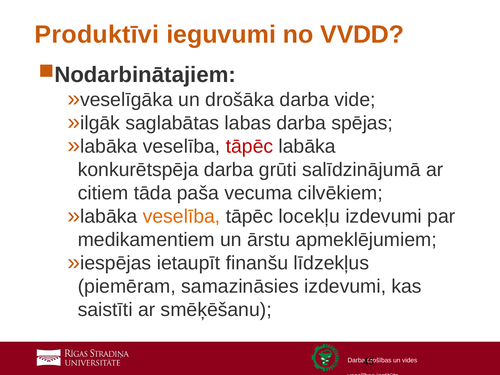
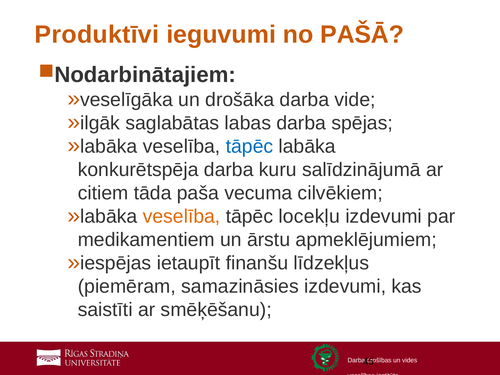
VVDD: VVDD -> PAŠĀ
tāpēc at (249, 146) colour: red -> blue
grūti: grūti -> kuru
